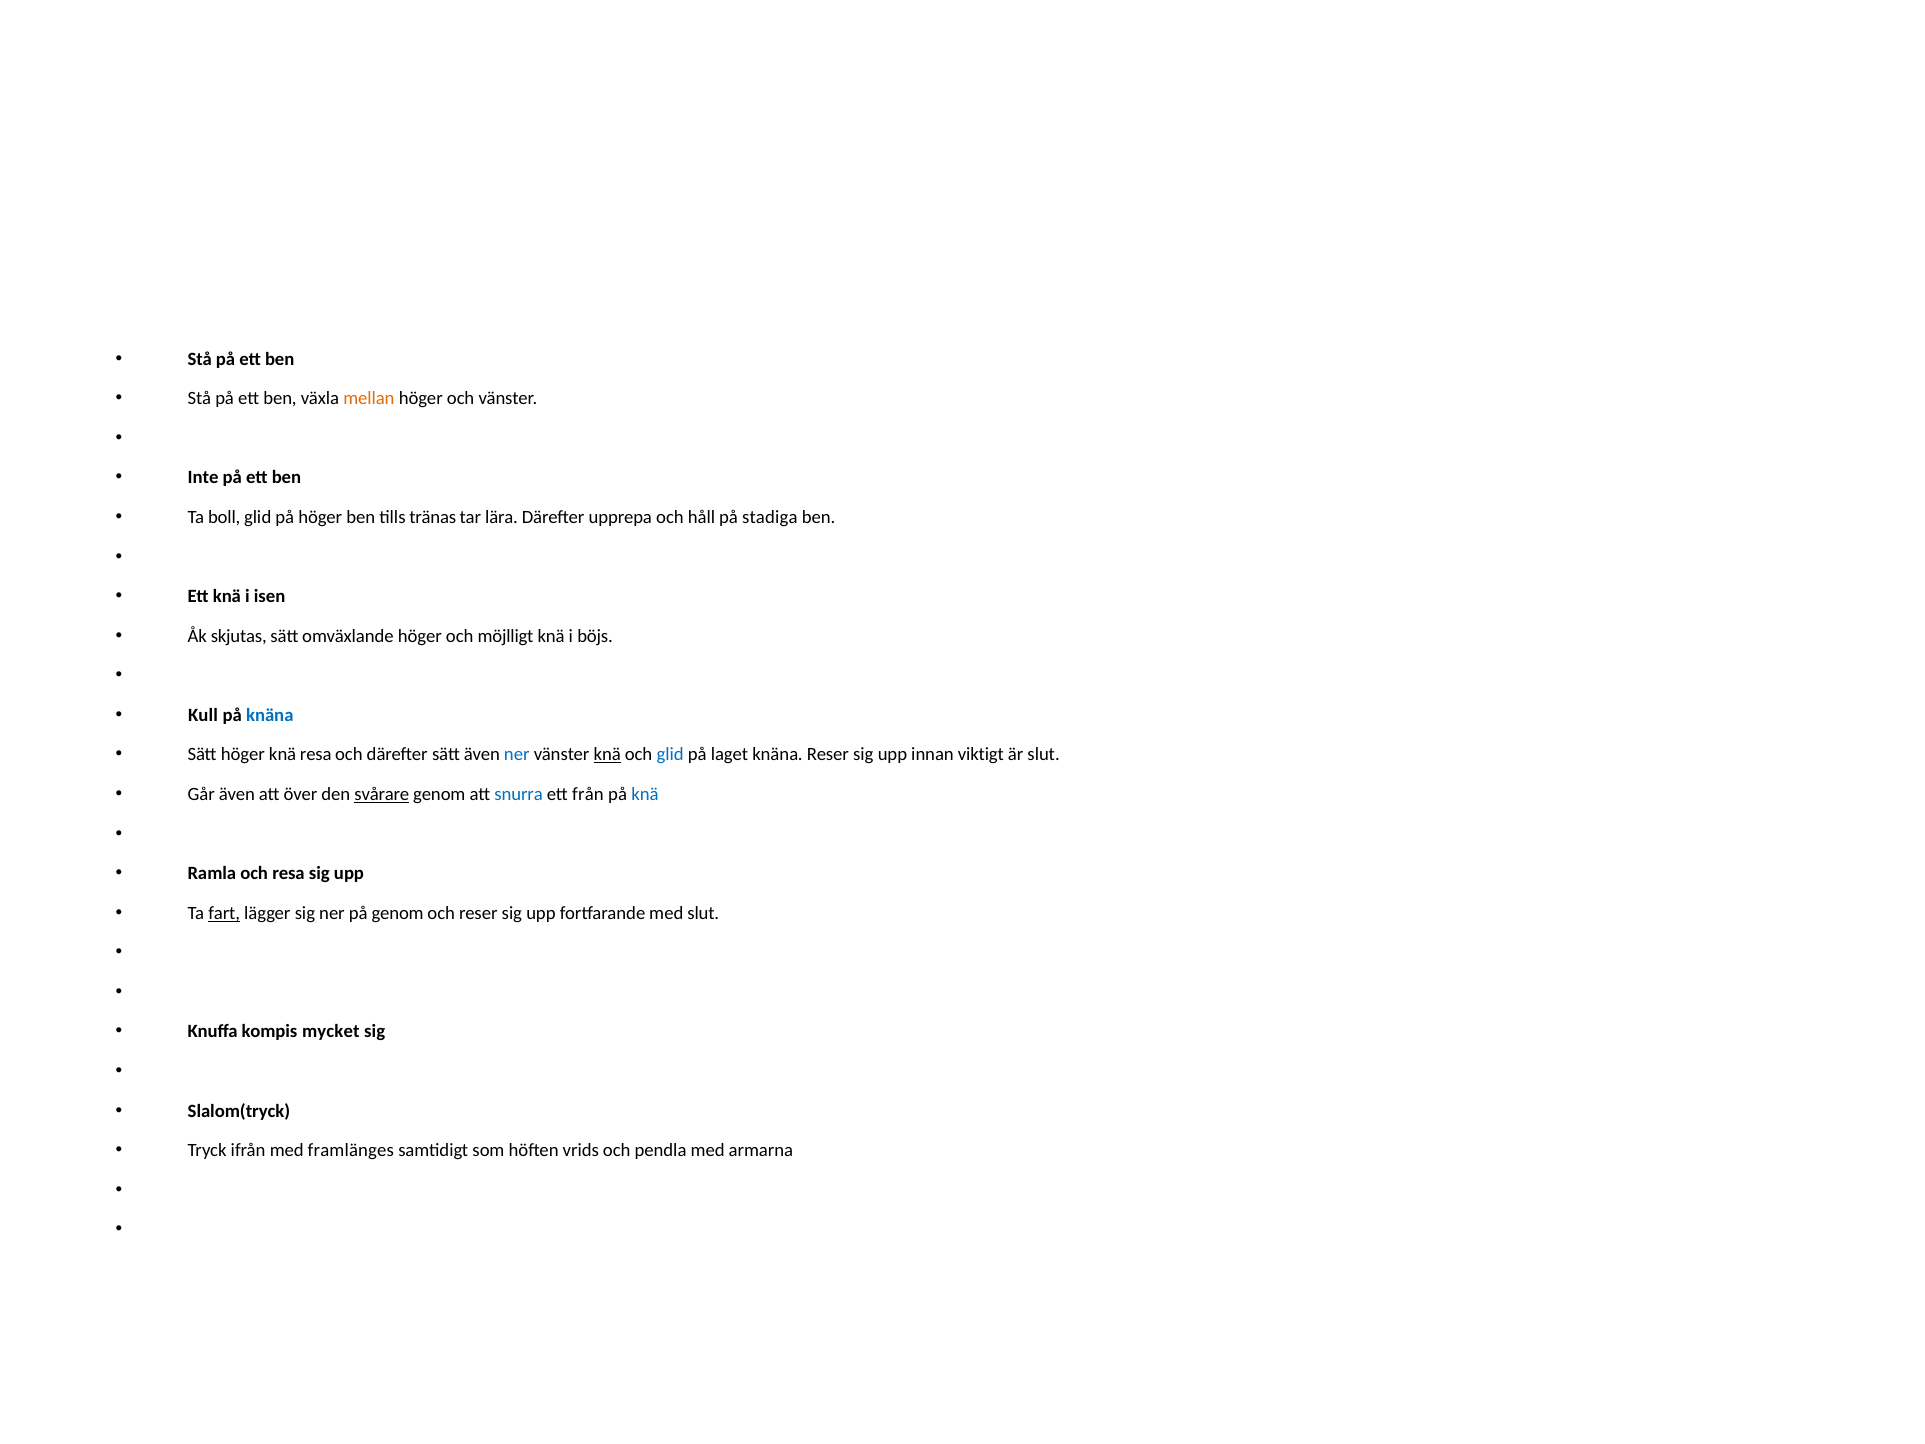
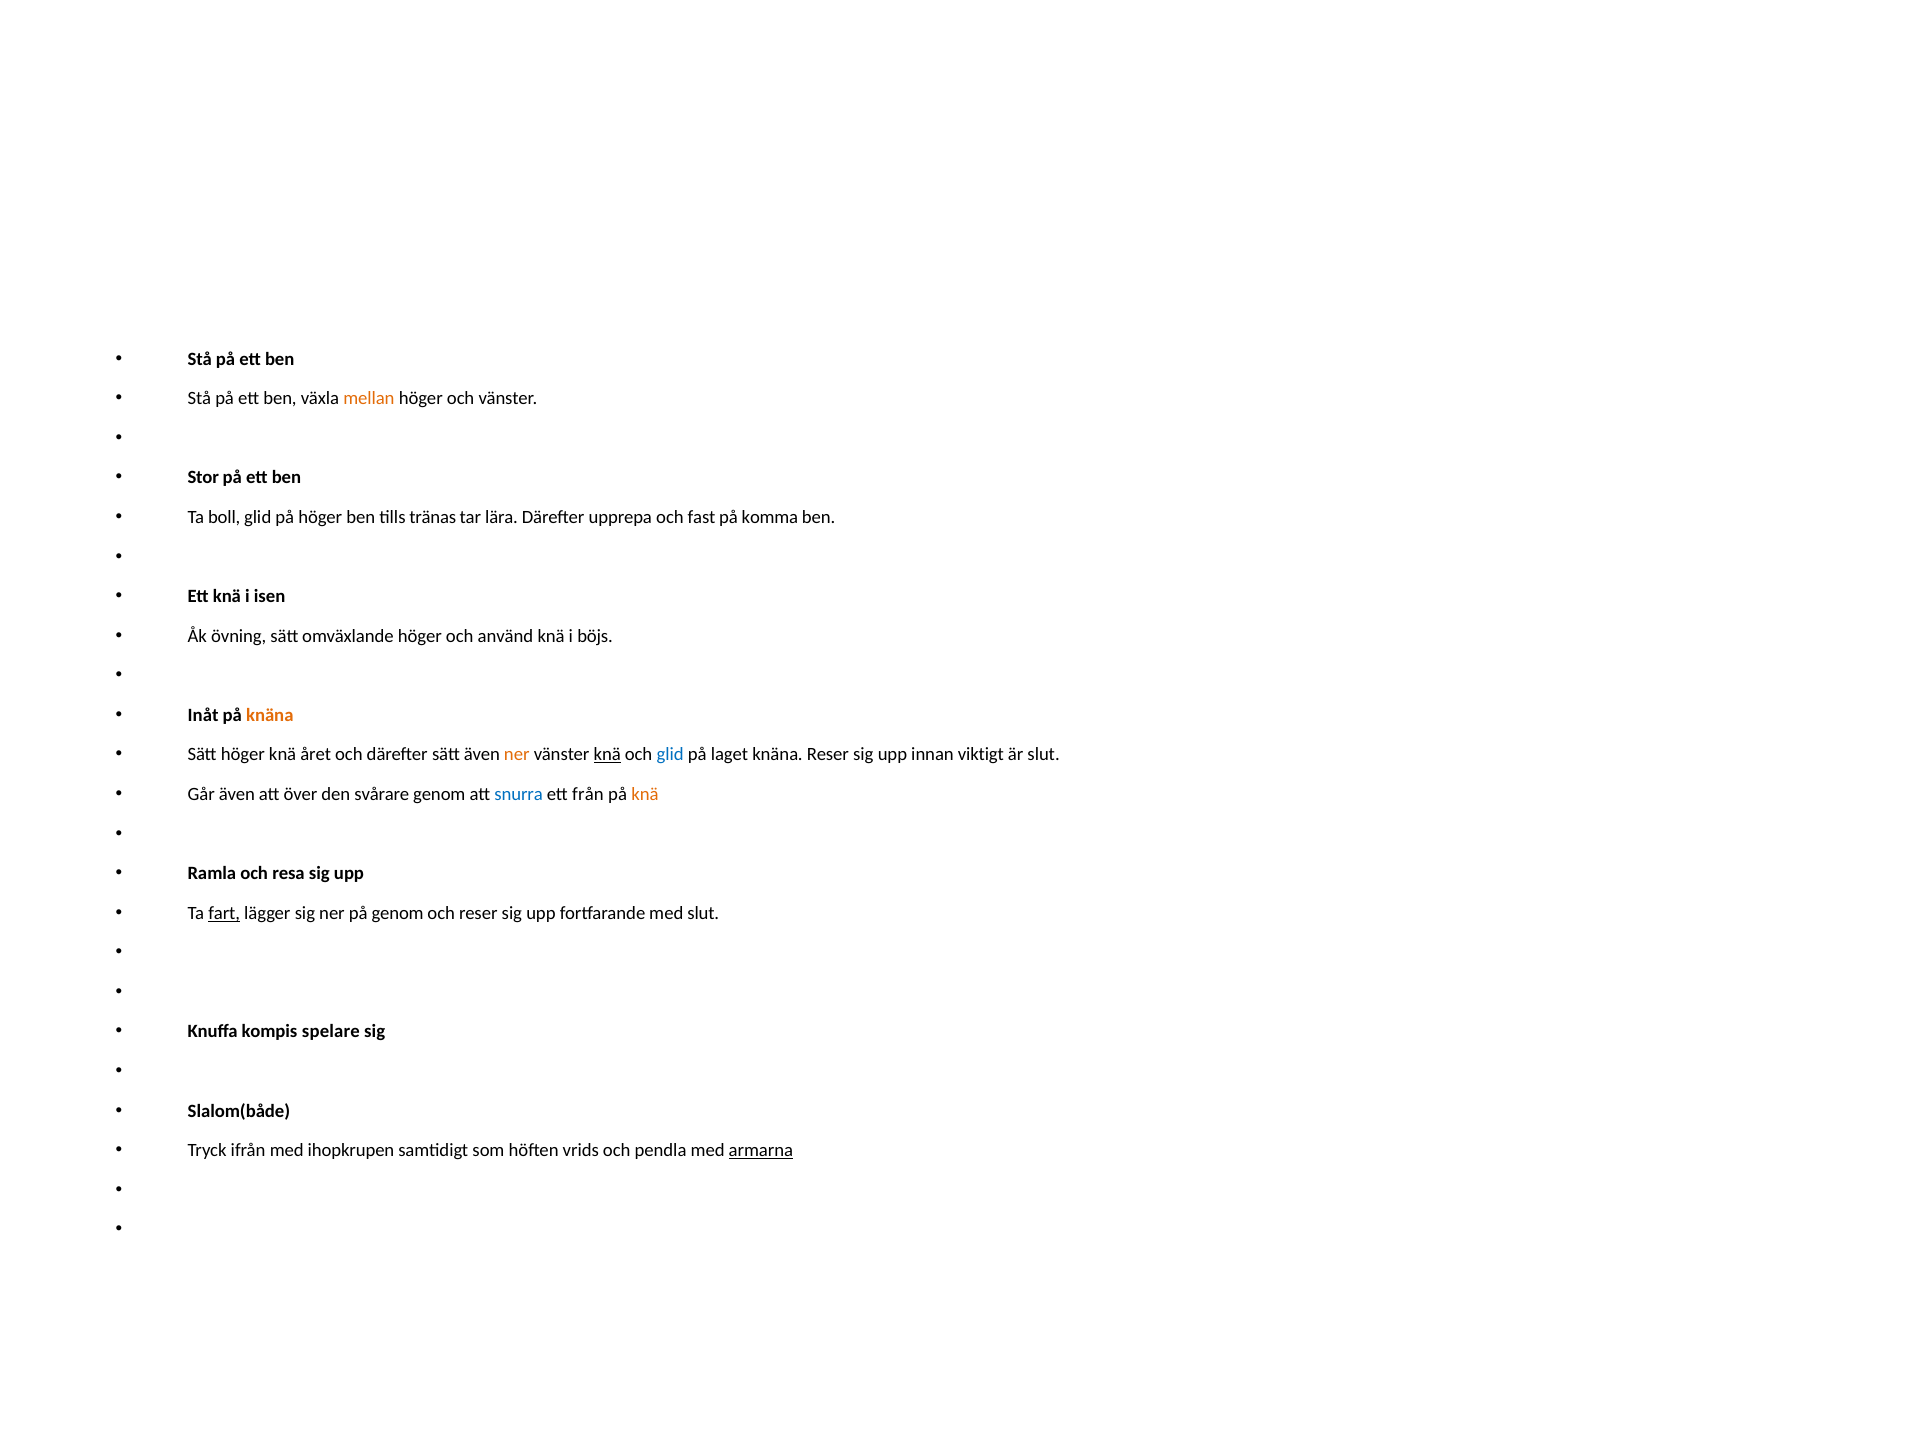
Inte: Inte -> Stor
håll: håll -> fast
stadiga: stadiga -> komma
skjutas: skjutas -> övning
möjlligt: möjlligt -> använd
Kull: Kull -> Inåt
knäna at (270, 715) colour: blue -> orange
knä resa: resa -> året
ner at (517, 755) colour: blue -> orange
svårare underline: present -> none
knä at (645, 794) colour: blue -> orange
mycket: mycket -> spelare
Slalom(tryck: Slalom(tryck -> Slalom(både
framlänges: framlänges -> ihopkrupen
armarna underline: none -> present
